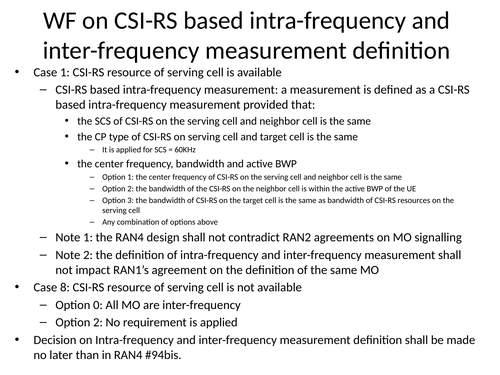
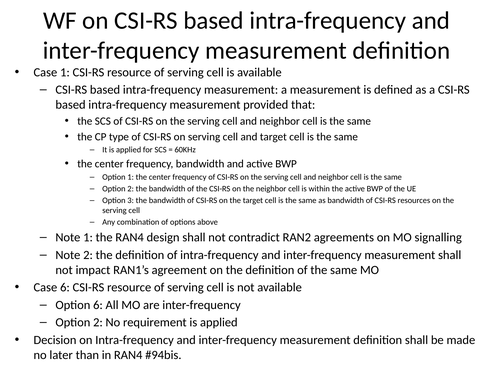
Case 8: 8 -> 6
Option 0: 0 -> 6
